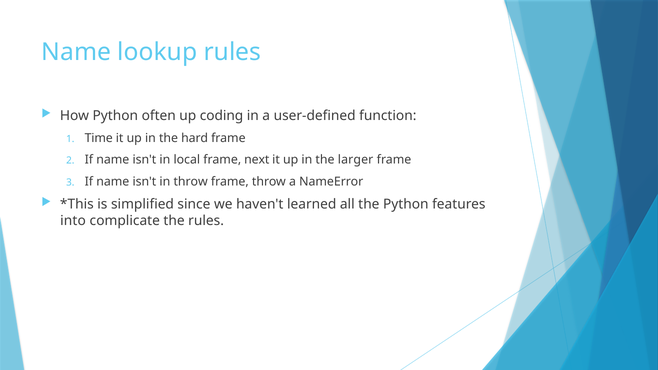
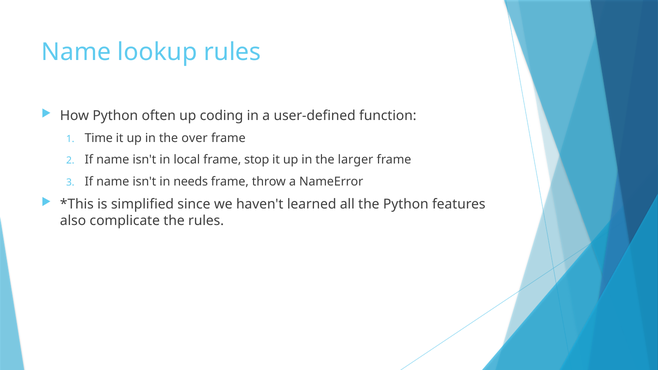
hard: hard -> over
next: next -> stop
in throw: throw -> needs
into: into -> also
